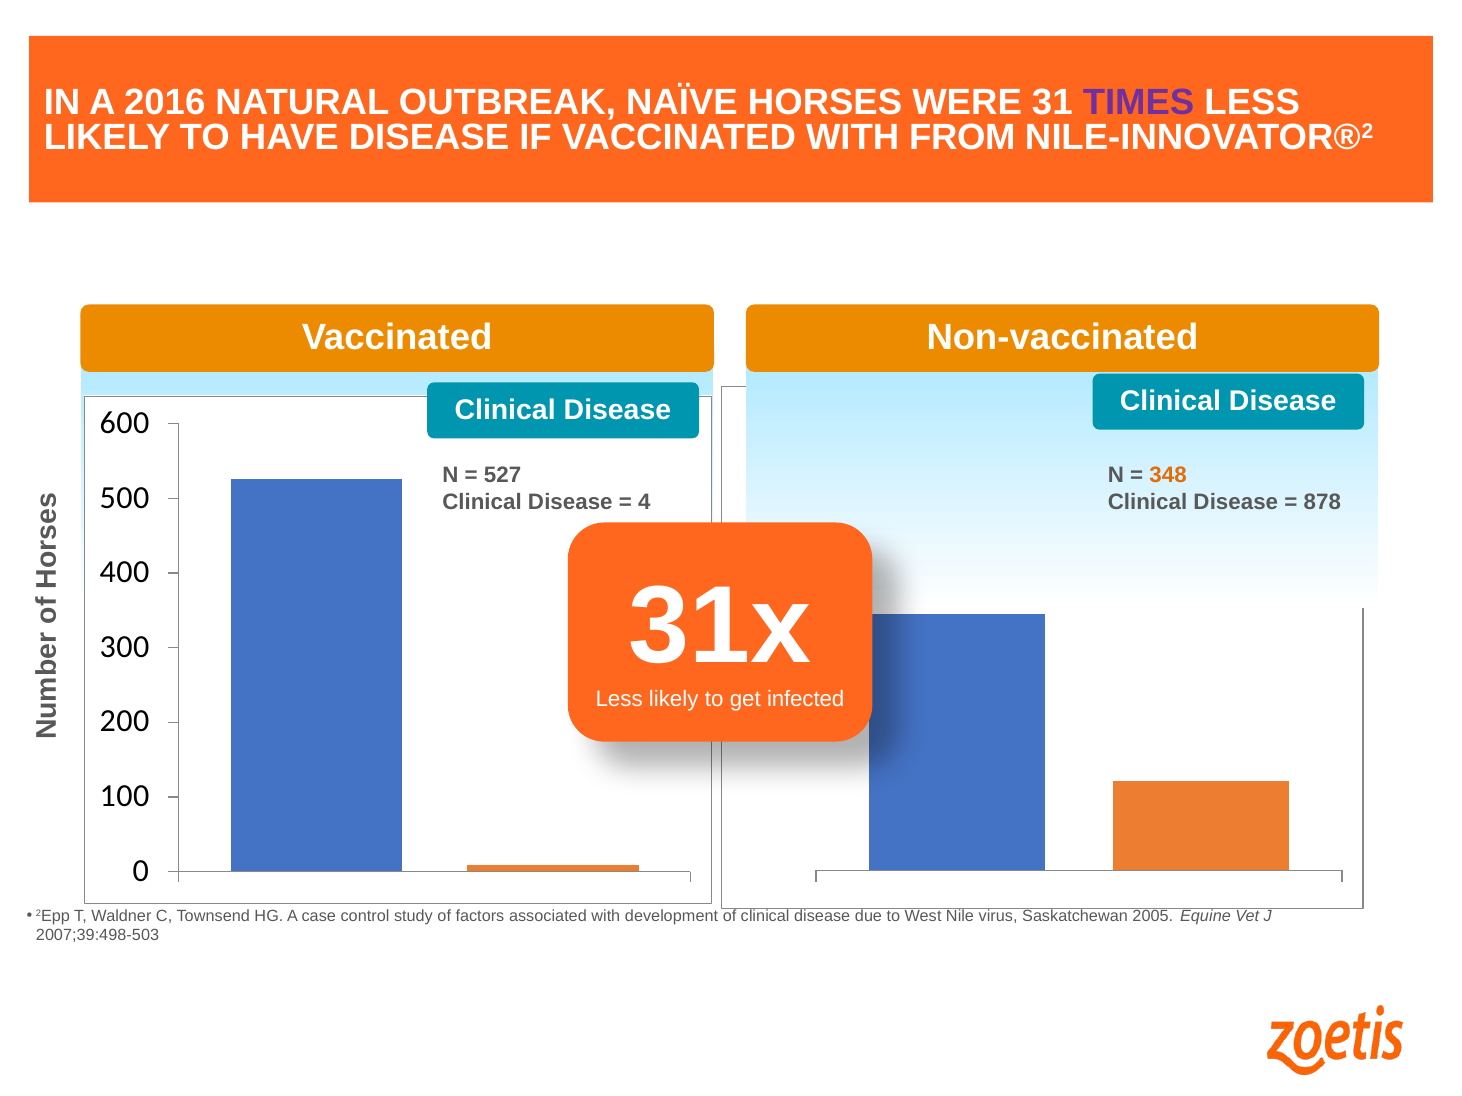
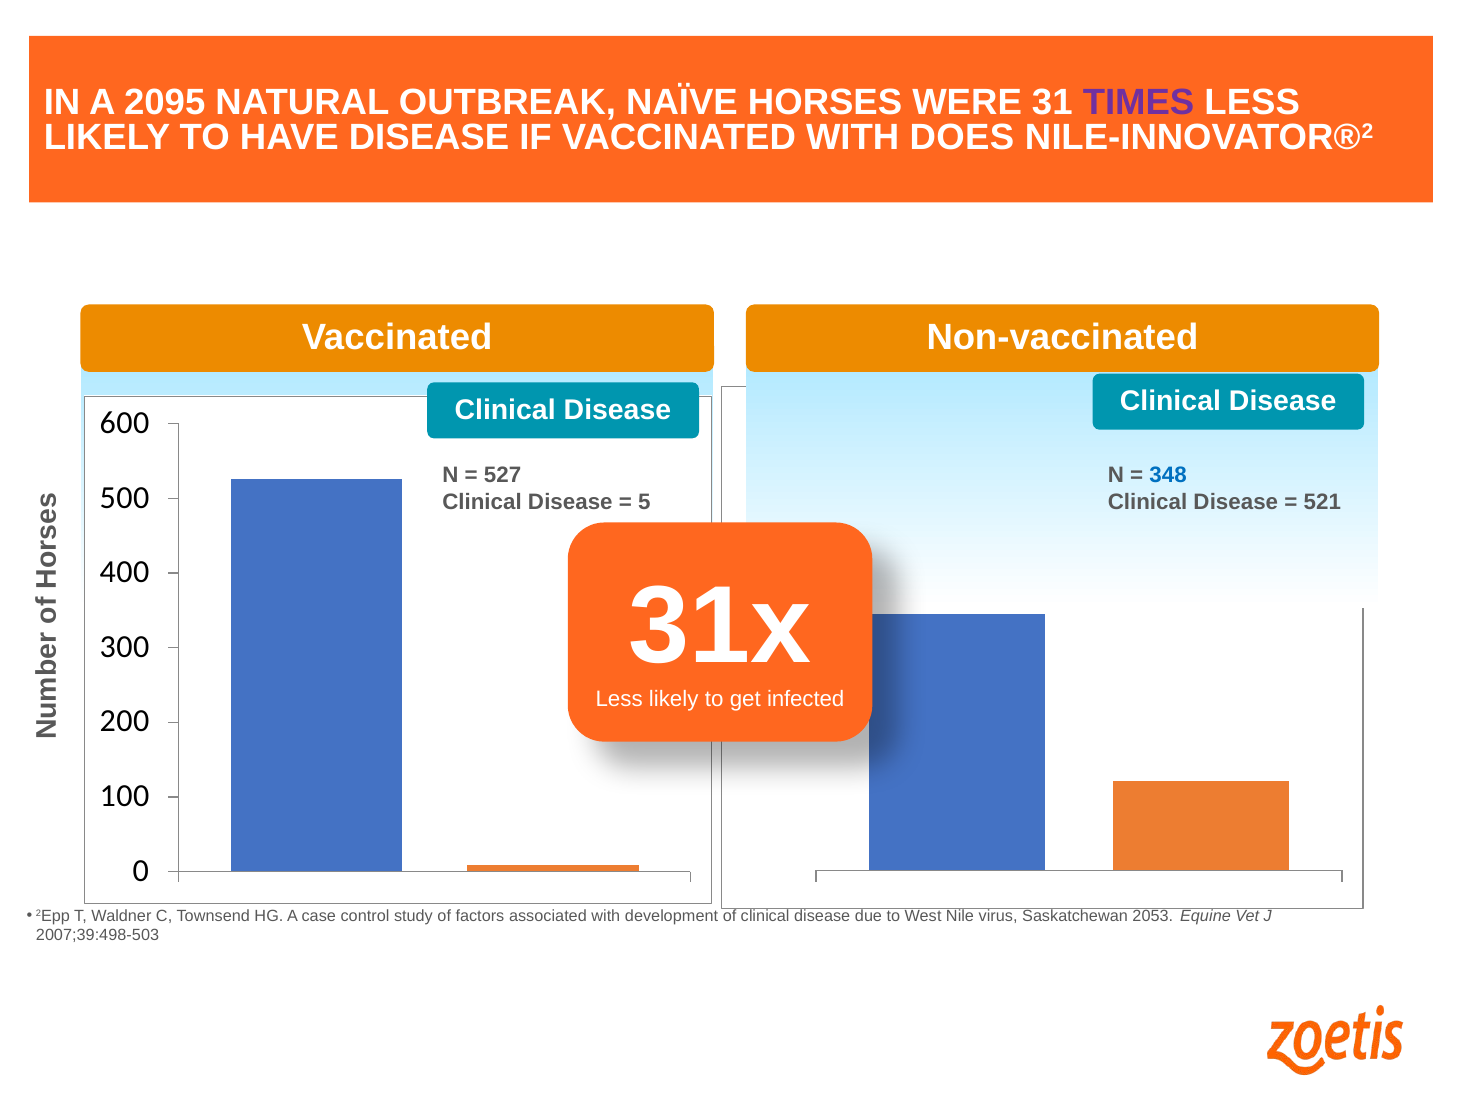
2016: 2016 -> 2095
FROM: FROM -> DOES
348 colour: orange -> blue
4: 4 -> 5
878: 878 -> 521
2005: 2005 -> 2053
